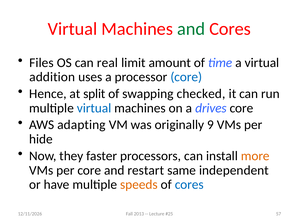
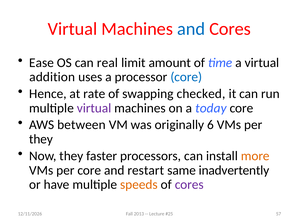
and at (191, 29) colour: green -> blue
Files: Files -> Ease
split: split -> rate
virtual at (94, 108) colour: blue -> purple
drives: drives -> today
adapting: adapting -> between
9: 9 -> 6
hide at (41, 139): hide -> they
independent: independent -> inadvertently
cores at (189, 185) colour: blue -> purple
